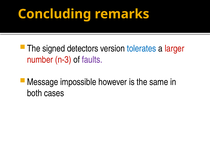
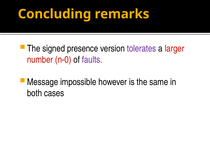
detectors: detectors -> presence
tolerates colour: blue -> purple
n-3: n-3 -> n-0
